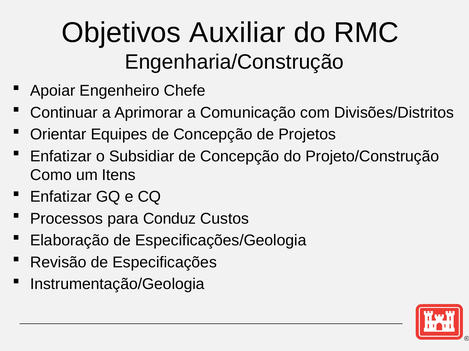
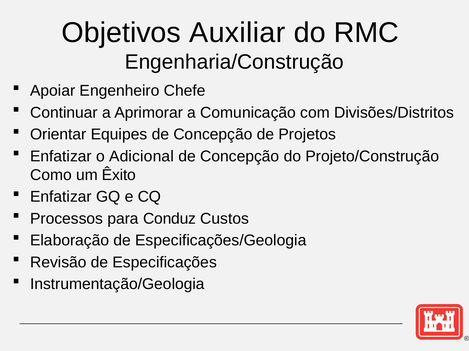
Subsidiar: Subsidiar -> Adicional
Itens: Itens -> Êxito
